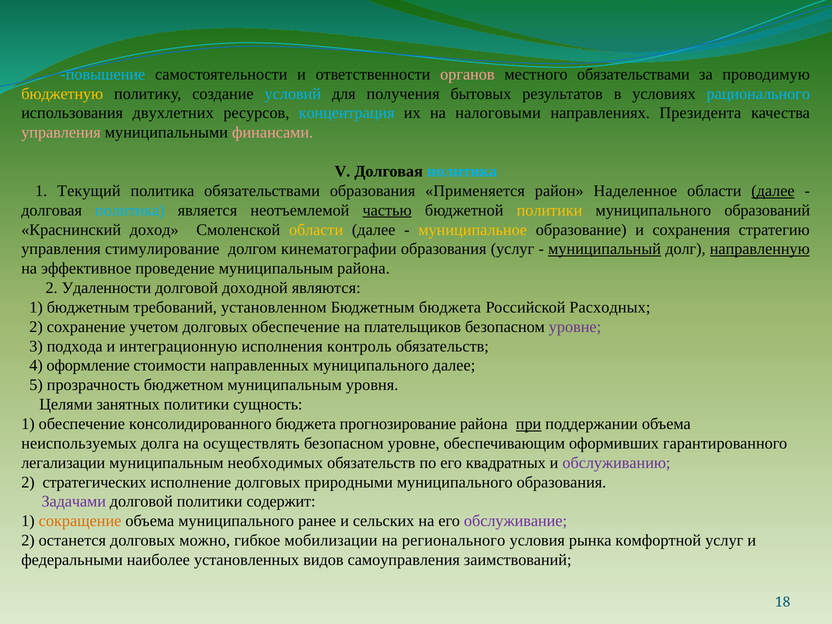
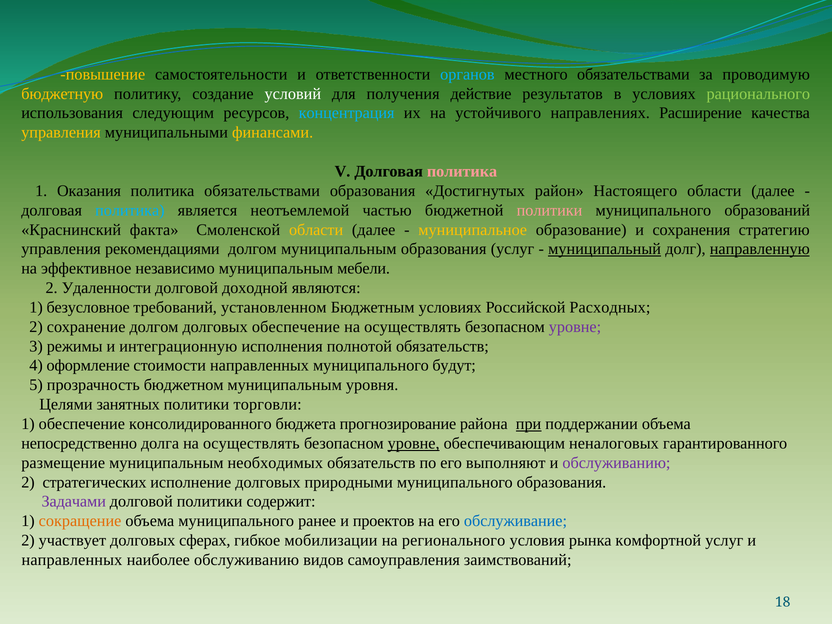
повышение colour: light blue -> yellow
органов colour: pink -> light blue
условий colour: light blue -> white
бытовых: бытовых -> действие
рационального colour: light blue -> light green
двухлетних: двухлетних -> следующим
налоговыми: налоговыми -> устойчивого
Президента: Президента -> Расширение
управления at (61, 133) colour: pink -> yellow
финансами colour: pink -> yellow
политика at (462, 171) colour: light blue -> pink
Текущий: Текущий -> Оказания
Применяется: Применяется -> Достигнутых
Наделенное: Наделенное -> Настоящего
далее at (773, 191) underline: present -> none
частью underline: present -> none
политики at (549, 210) colour: yellow -> pink
доход: доход -> факта
стимулирование: стимулирование -> рекомендациями
долгом кинематографии: кинематографии -> муниципальным
проведение: проведение -> независимо
муниципальным района: района -> мебели
1 бюджетным: бюджетным -> безусловное
Бюджетным бюджета: бюджета -> условиях
сохранение учетом: учетом -> долгом
плательщиков at (413, 327): плательщиков -> осуществлять
подхода: подхода -> режимы
контроль: контроль -> полнотой
муниципального далее: далее -> будут
сущность: сущность -> торговли
неиспользуемых: неиспользуемых -> непосредственно
уровне at (414, 443) underline: none -> present
оформивших: оформивших -> неналоговых
легализации: легализации -> размещение
квадратных: квадратных -> выполняют
сельских: сельских -> проектов
обслуживание colour: purple -> blue
останется: останется -> участвует
можно: можно -> сферах
федеральными at (72, 560): федеральными -> направленных
наиболее установленных: установленных -> обслуживанию
